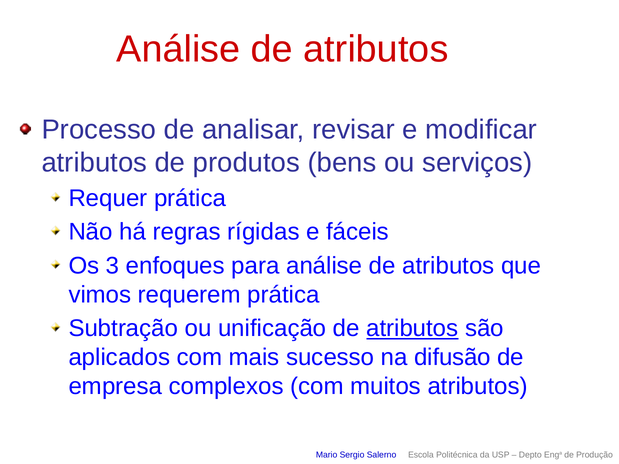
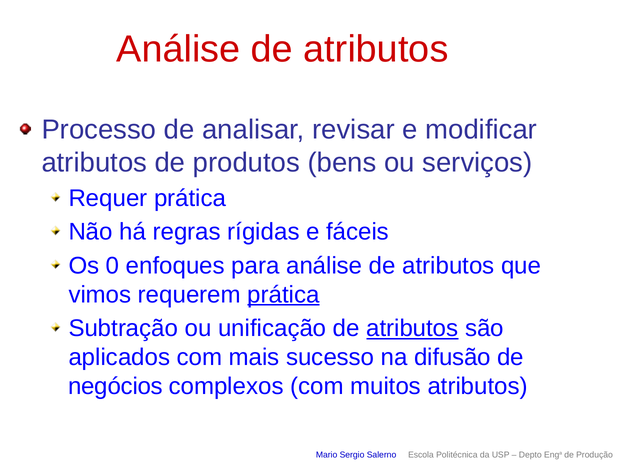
3: 3 -> 0
prática at (284, 295) underline: none -> present
empresa: empresa -> negócios
